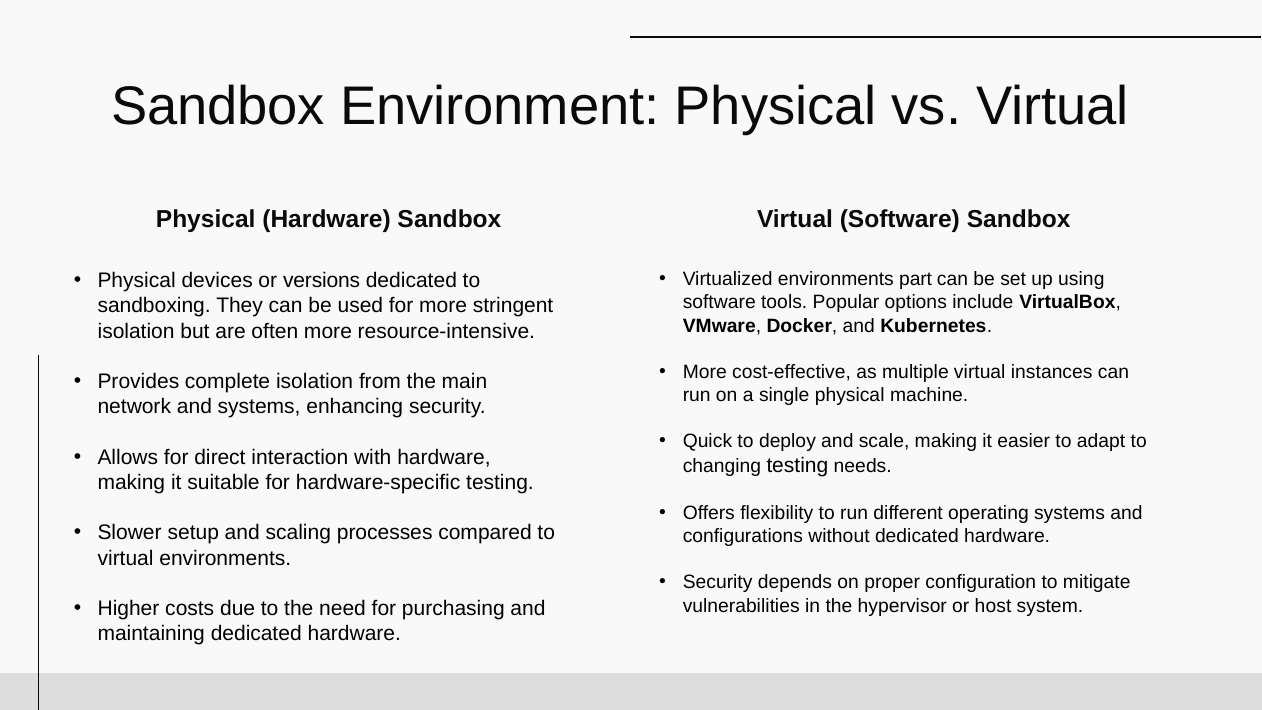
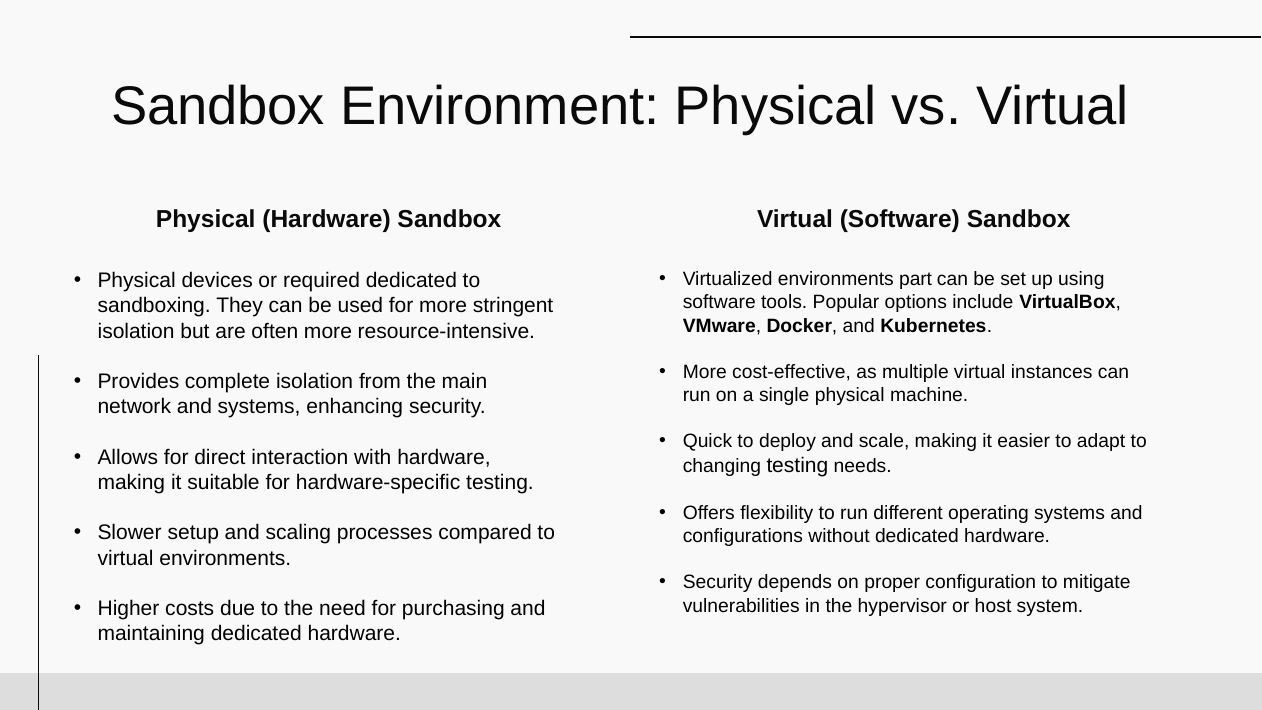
versions: versions -> required
